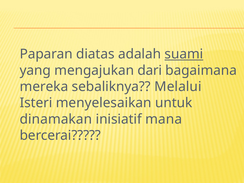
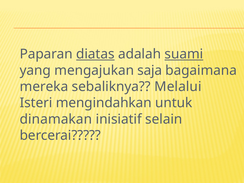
diatas underline: none -> present
dari: dari -> saja
menyelesaikan: menyelesaikan -> mengindahkan
mana: mana -> selain
